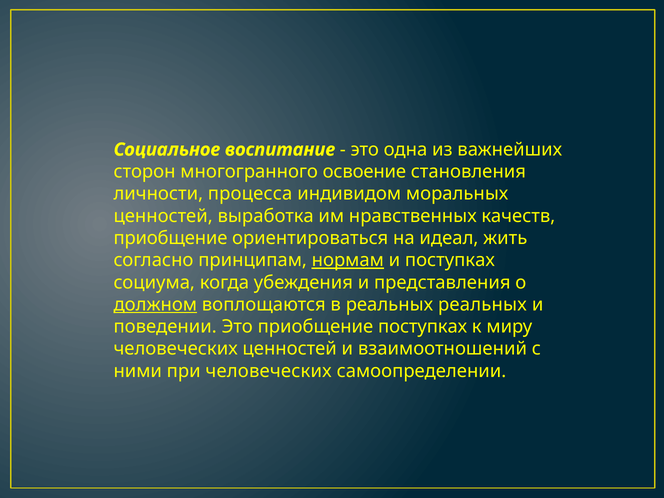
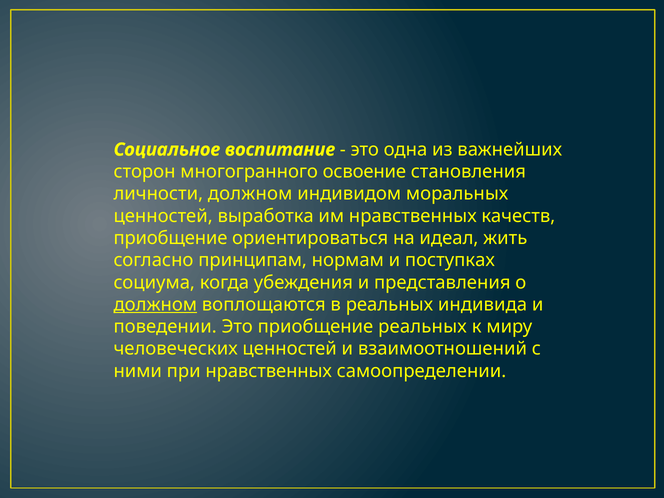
личности процесса: процесса -> должном
нормам underline: present -> none
реальных реальных: реальных -> индивида
приобщение поступках: поступках -> реальных
при человеческих: человеческих -> нравственных
